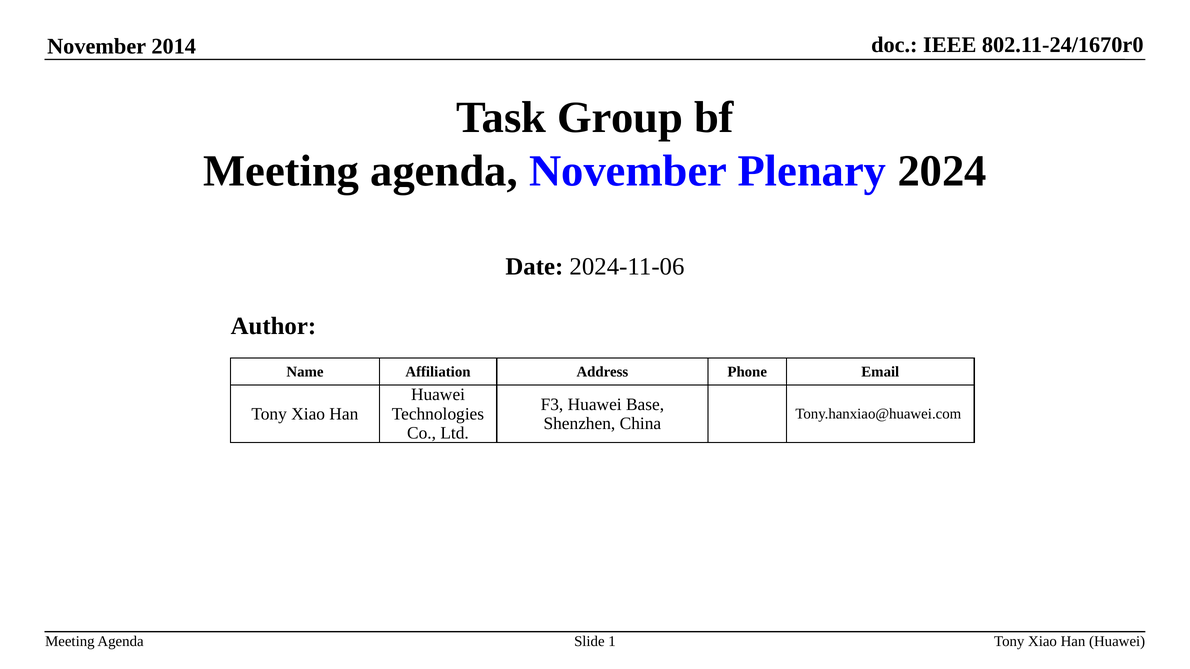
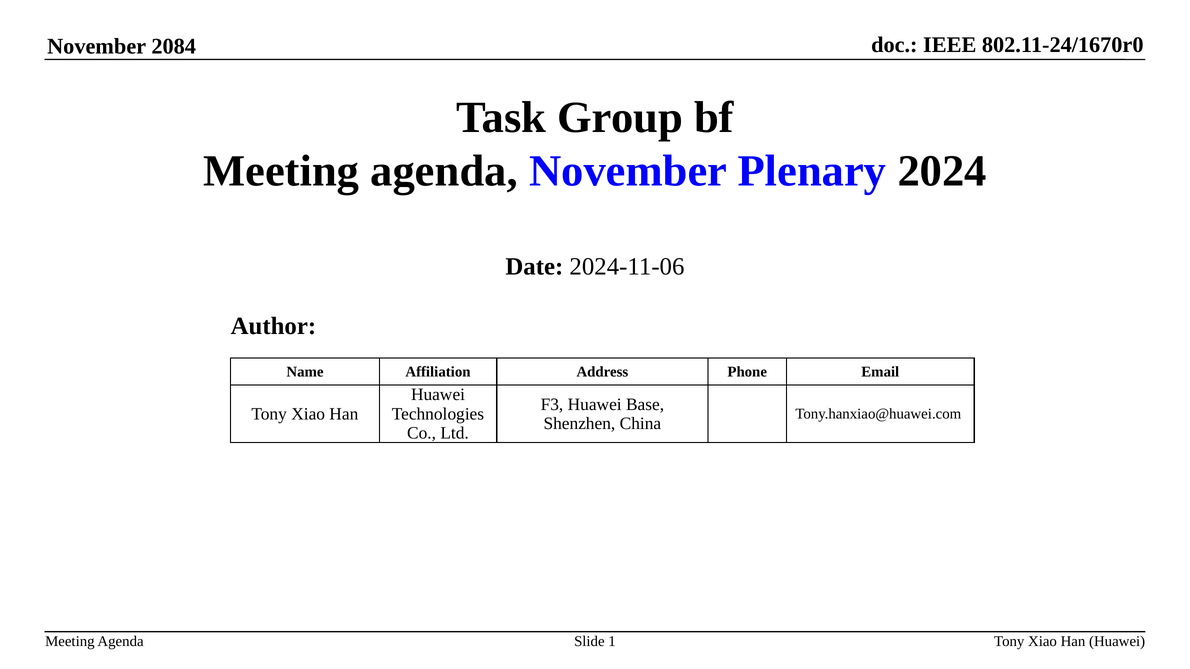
2014: 2014 -> 2084
